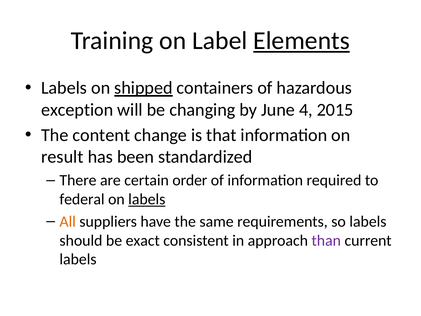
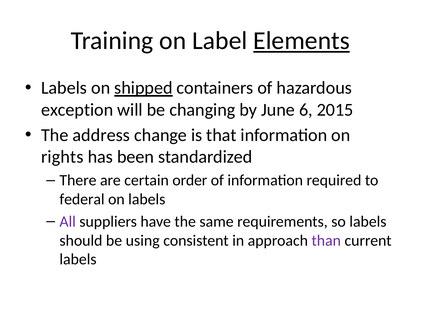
4: 4 -> 6
content: content -> address
result: result -> rights
labels at (147, 199) underline: present -> none
All colour: orange -> purple
exact: exact -> using
